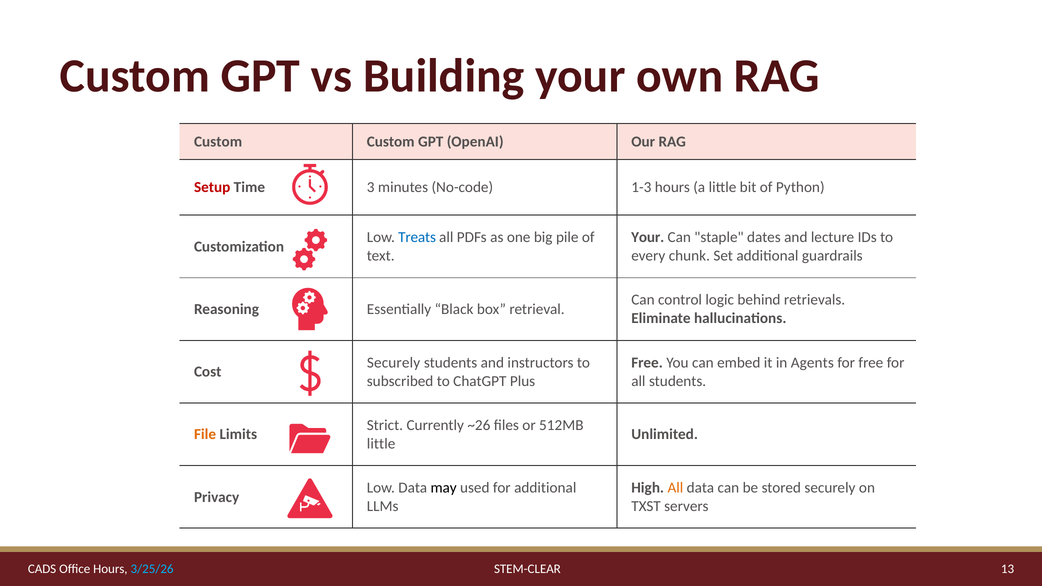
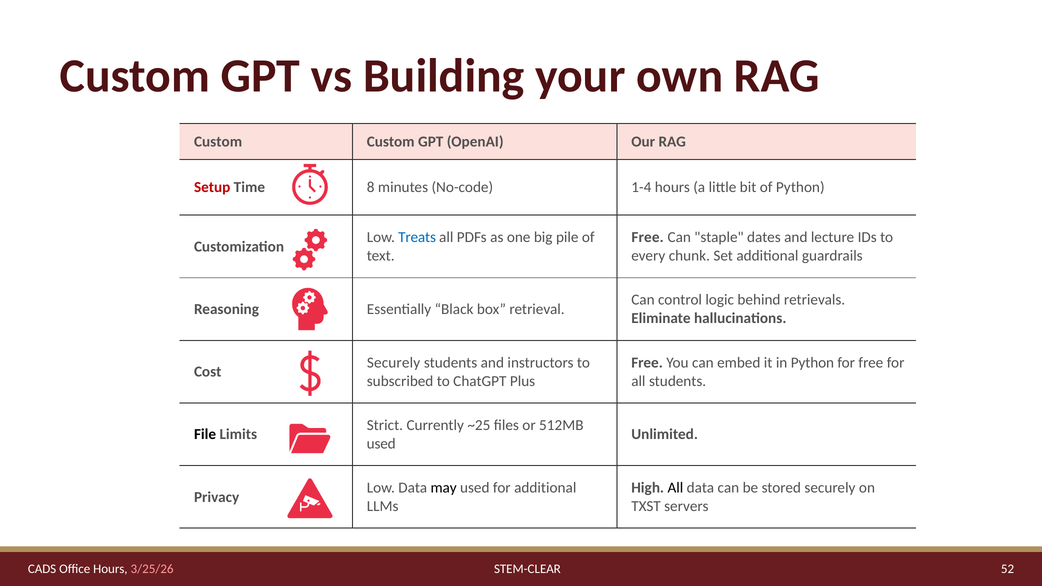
3: 3 -> 8
1-3: 1-3 -> 1-4
Your at (648, 237): Your -> Free
in Agents: Agents -> Python
~26: ~26 -> ~25
File colour: orange -> black
little at (381, 444): little -> used
All at (675, 488) colour: orange -> black
3/25/26 colour: light blue -> pink
13: 13 -> 52
